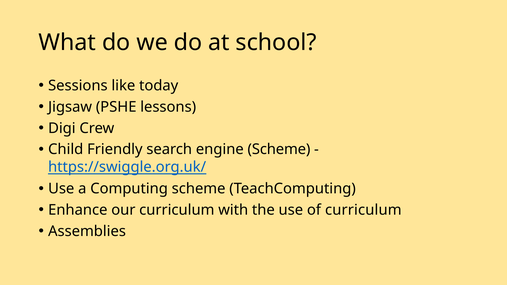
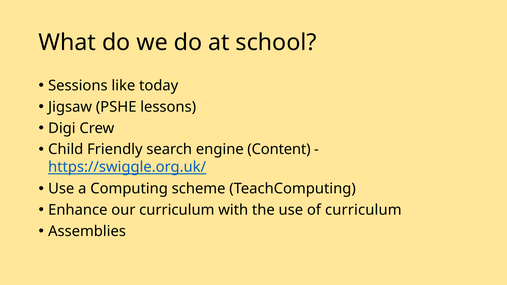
engine Scheme: Scheme -> Content
